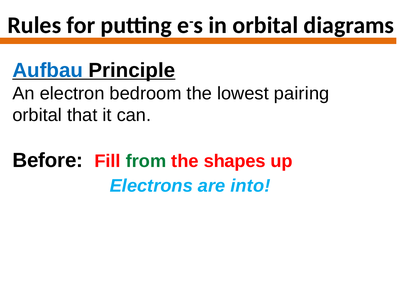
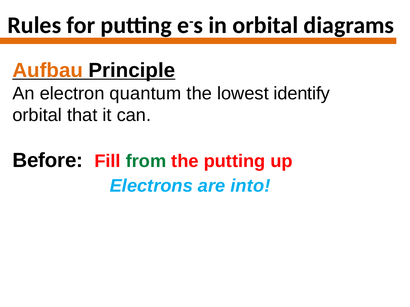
Aufbau colour: blue -> orange
bedroom: bedroom -> quantum
pairing: pairing -> identify
the shapes: shapes -> putting
